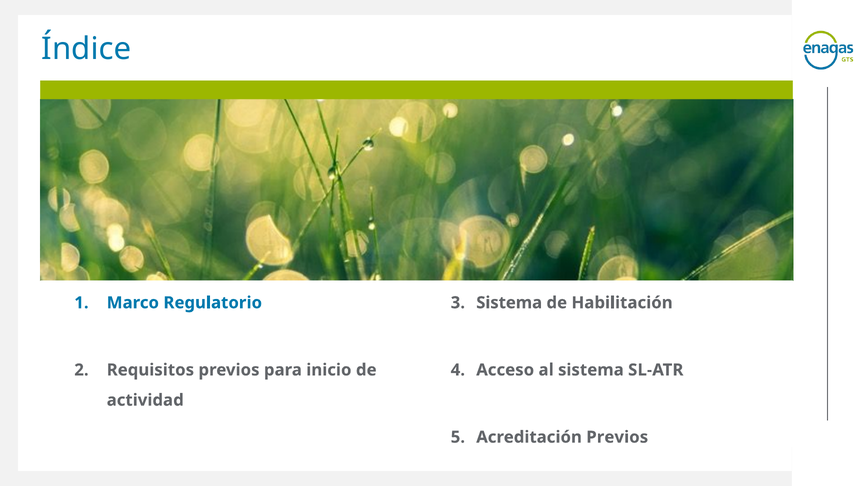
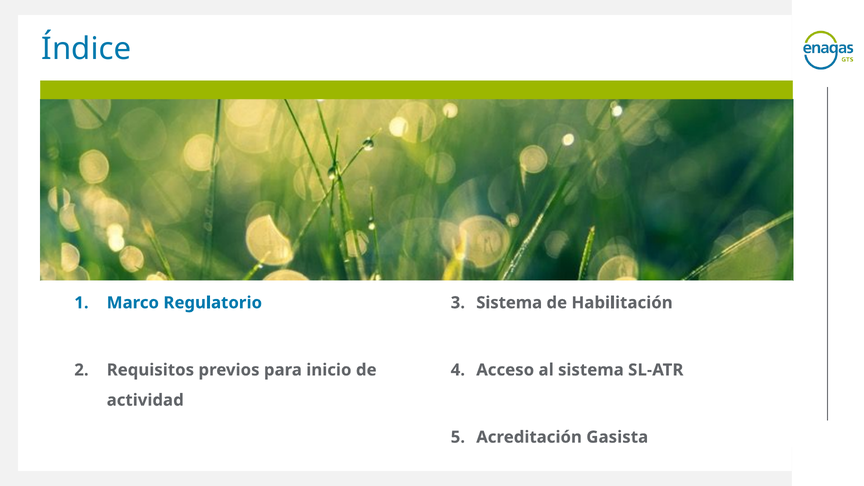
Acreditación Previos: Previos -> Gasista
